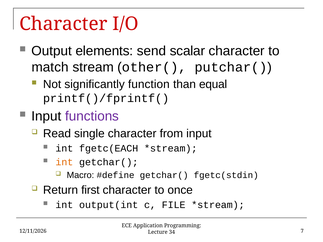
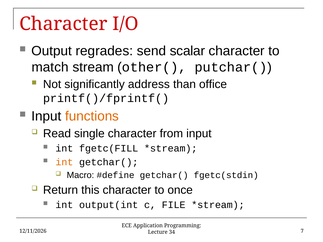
elements: elements -> regrades
function: function -> address
equal: equal -> office
functions colour: purple -> orange
fgetc(EACH: fgetc(EACH -> fgetc(FILL
first: first -> this
